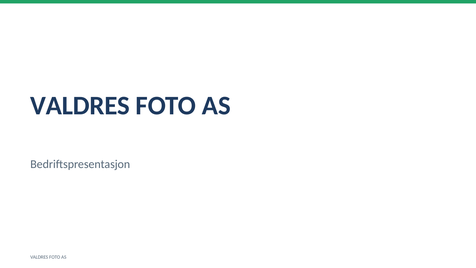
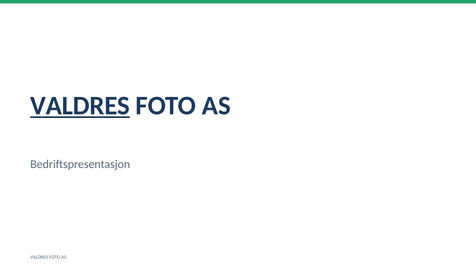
VALDRES at (80, 106) underline: none -> present
